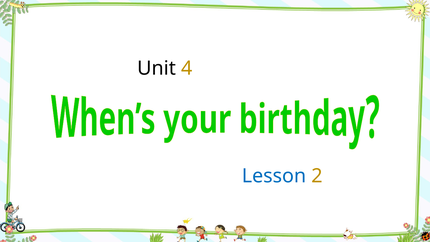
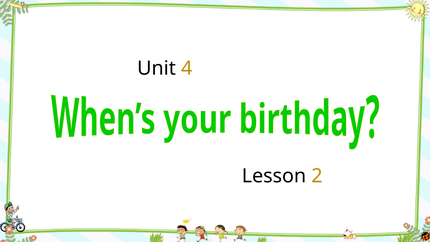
Lesson colour: blue -> black
